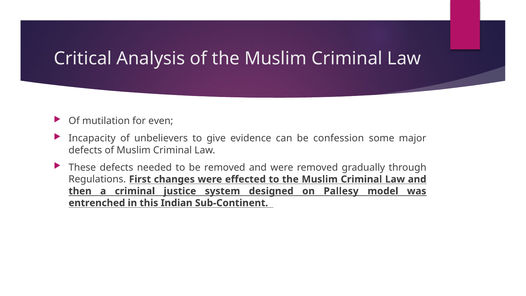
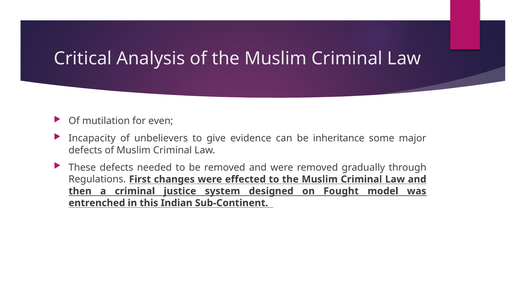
confession: confession -> inheritance
Pallesy: Pallesy -> Fought
